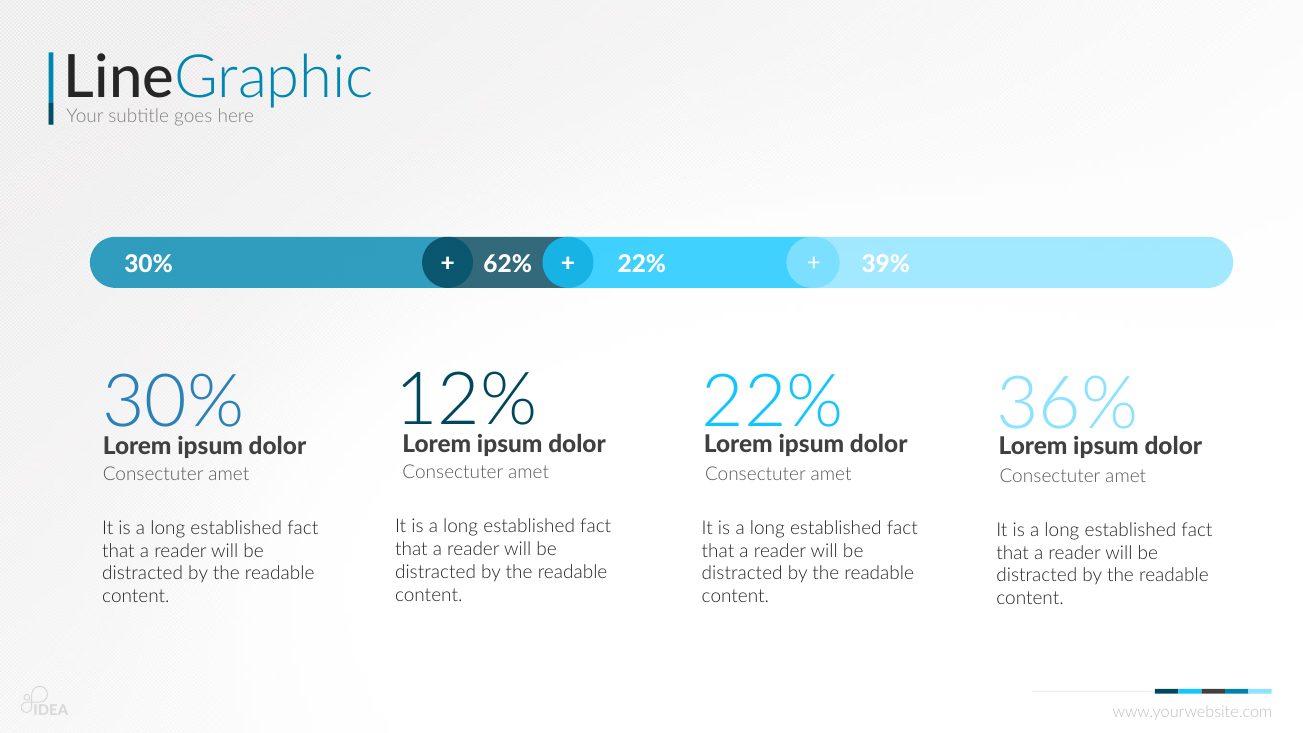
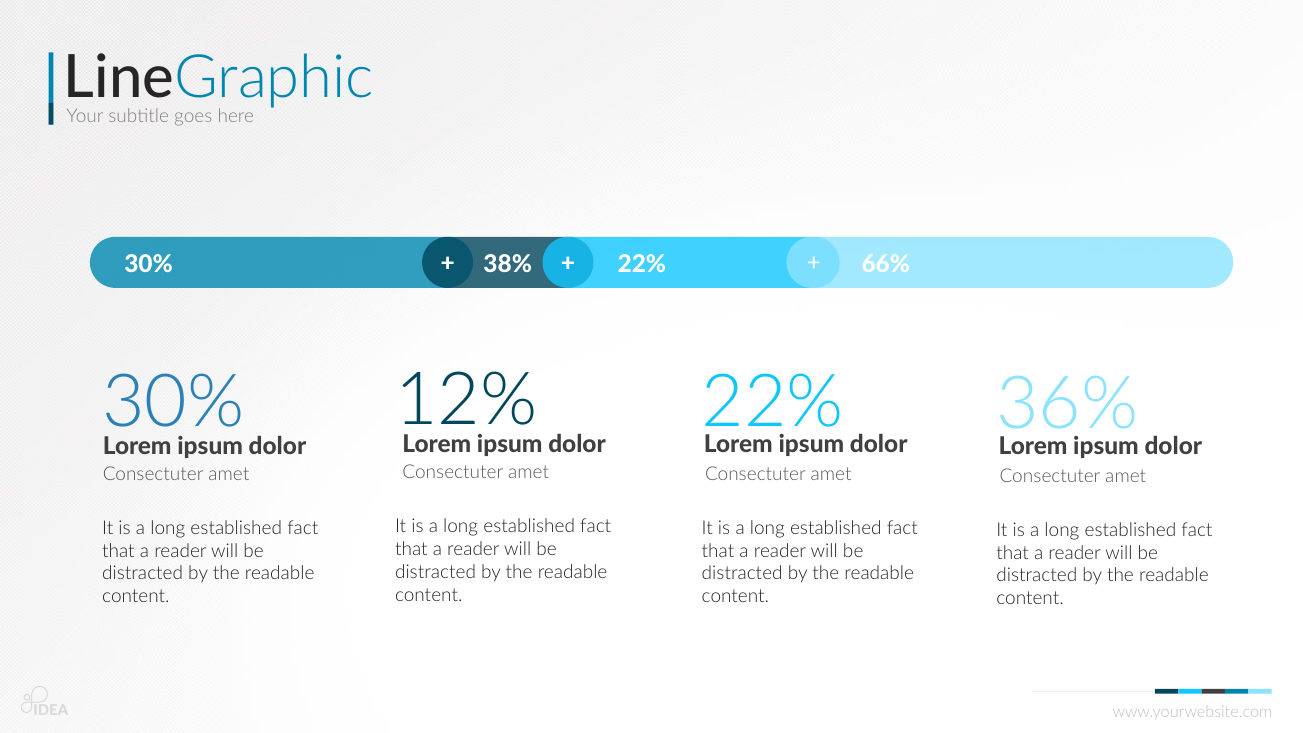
62%: 62% -> 38%
39%: 39% -> 66%
